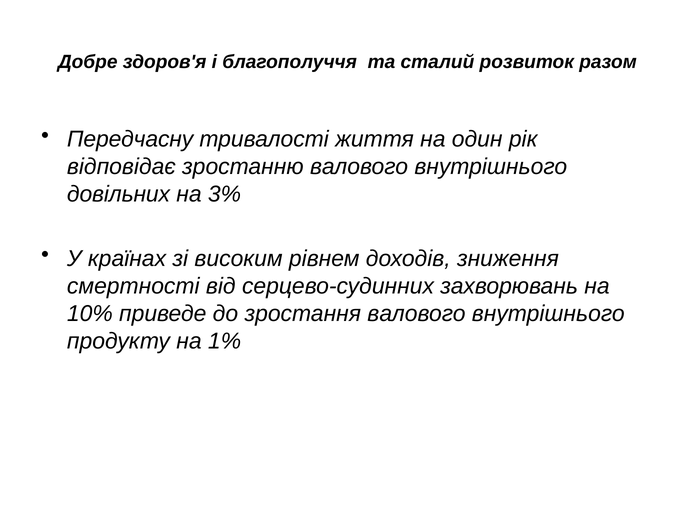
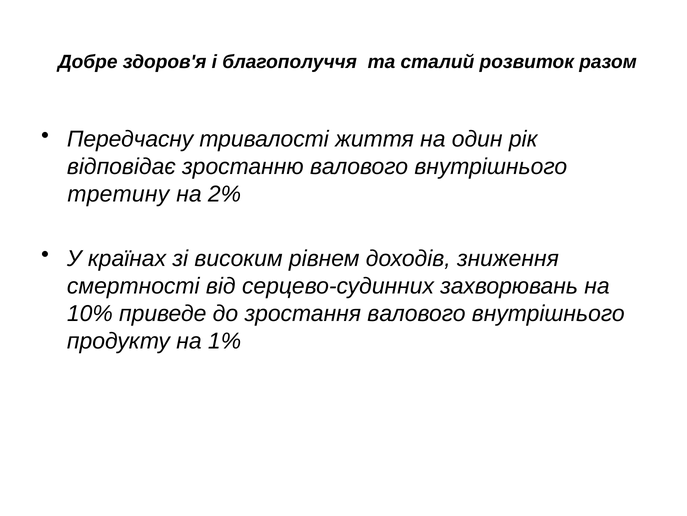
довільних: довільних -> третину
3%: 3% -> 2%
